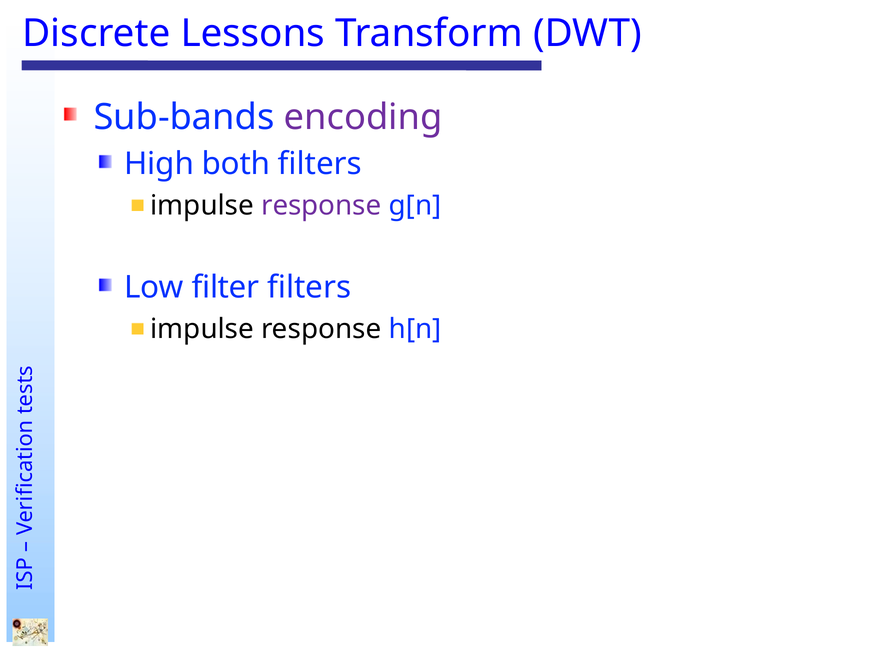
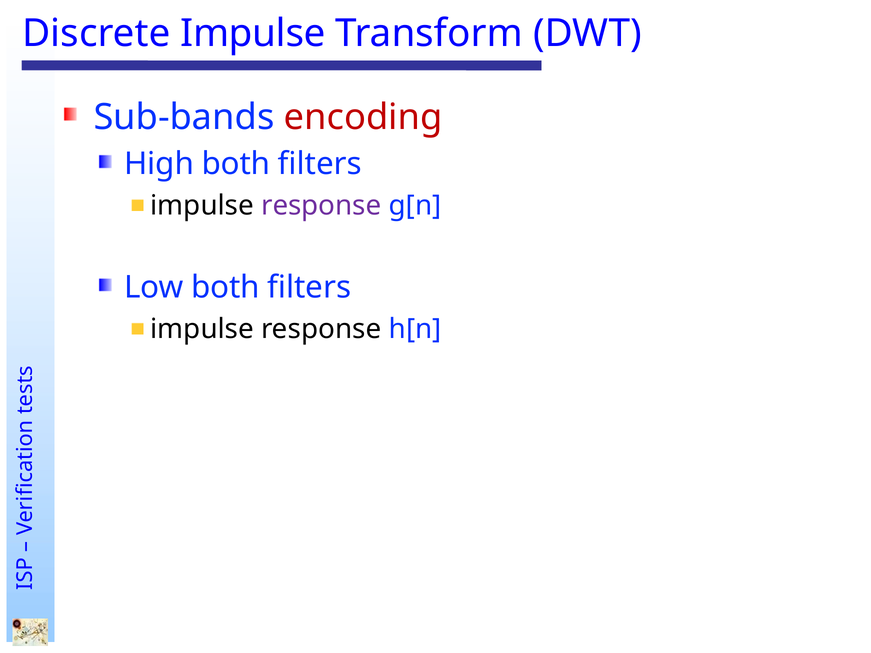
Discrete Lessons: Lessons -> Impulse
encoding colour: purple -> red
Low filter: filter -> both
